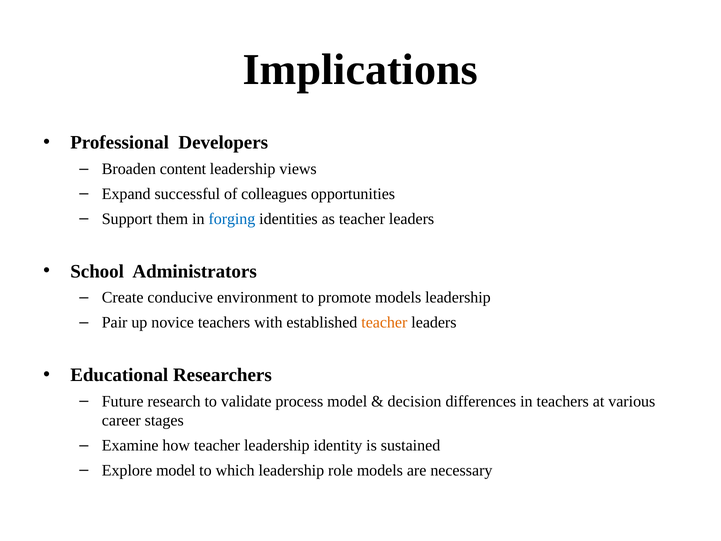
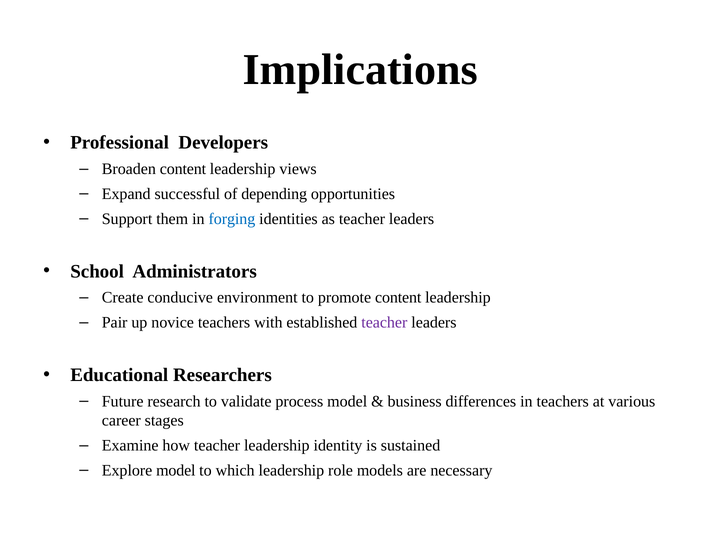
colleagues: colleagues -> depending
promote models: models -> content
teacher at (384, 322) colour: orange -> purple
decision: decision -> business
